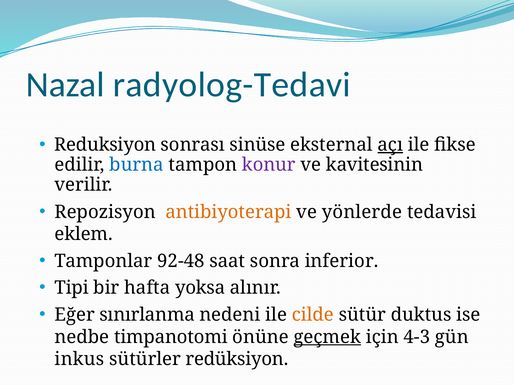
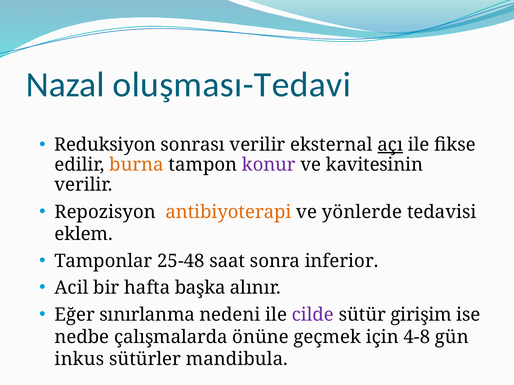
radyolog-Tedavi: radyolog-Tedavi -> oluşması-Tedavi
sonrası sinüse: sinüse -> verilir
burna colour: blue -> orange
92-48: 92-48 -> 25-48
Tipi: Tipi -> Acil
yoksa: yoksa -> başka
cilde colour: orange -> purple
duktus: duktus -> girişim
timpanotomi: timpanotomi -> çalışmalarda
geçmek underline: present -> none
4-3: 4-3 -> 4-8
redüksiyon: redüksiyon -> mandibula
